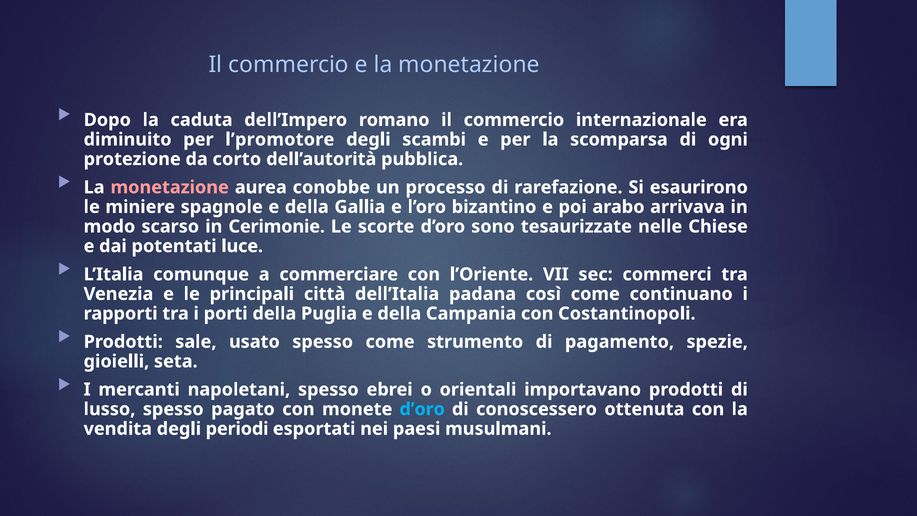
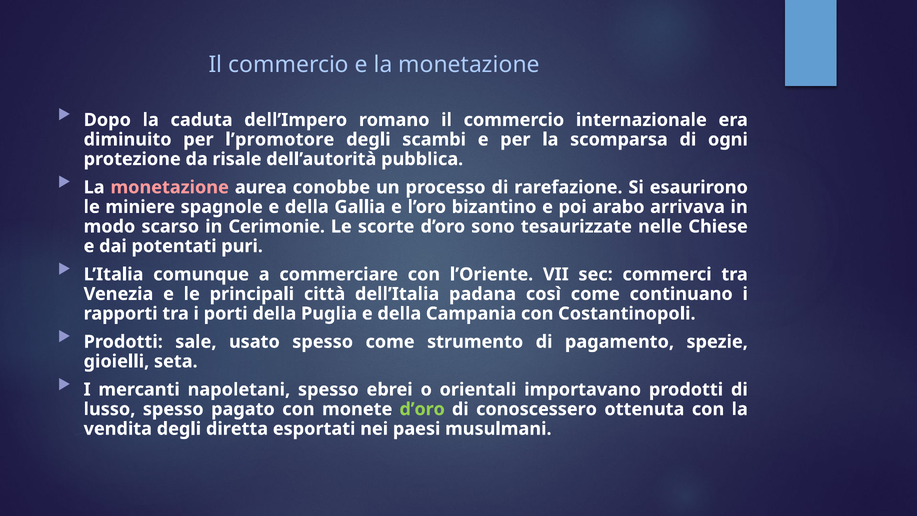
corto: corto -> risale
luce: luce -> puri
d’oro at (422, 409) colour: light blue -> light green
periodi: periodi -> diretta
